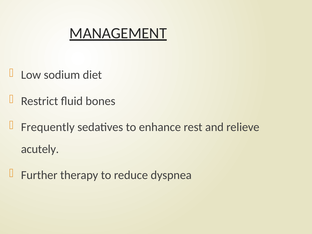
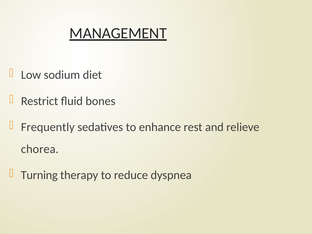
acutely: acutely -> chorea
Further: Further -> Turning
